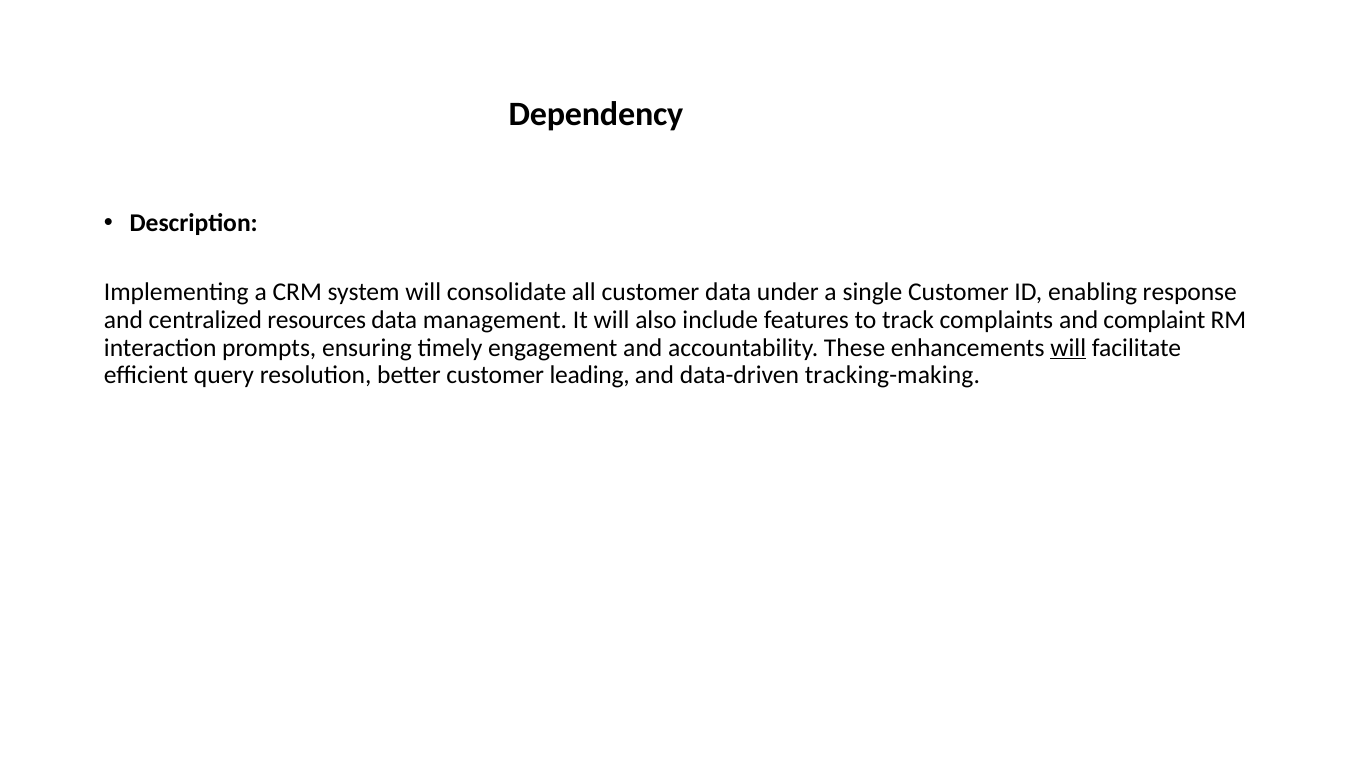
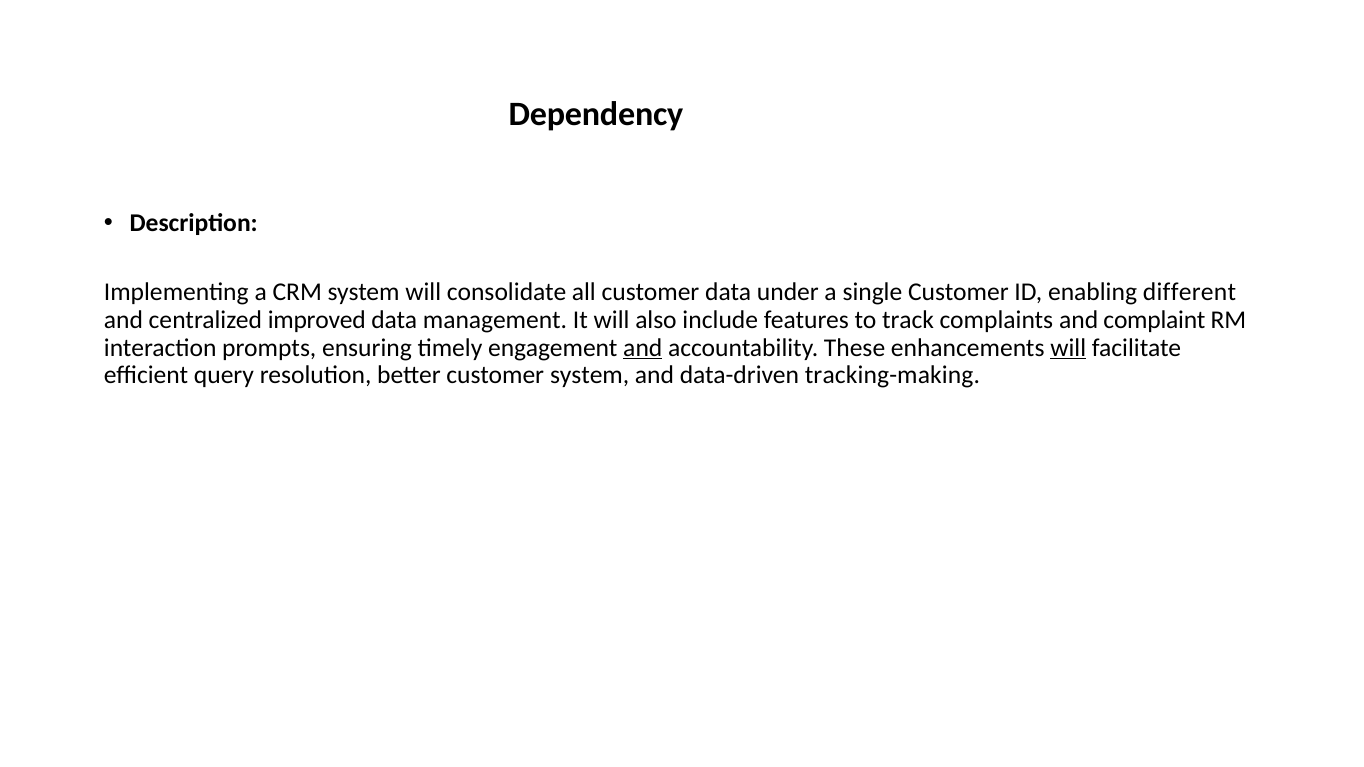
response: response -> different
resources: resources -> improved
and at (643, 348) underline: none -> present
customer leading: leading -> system
